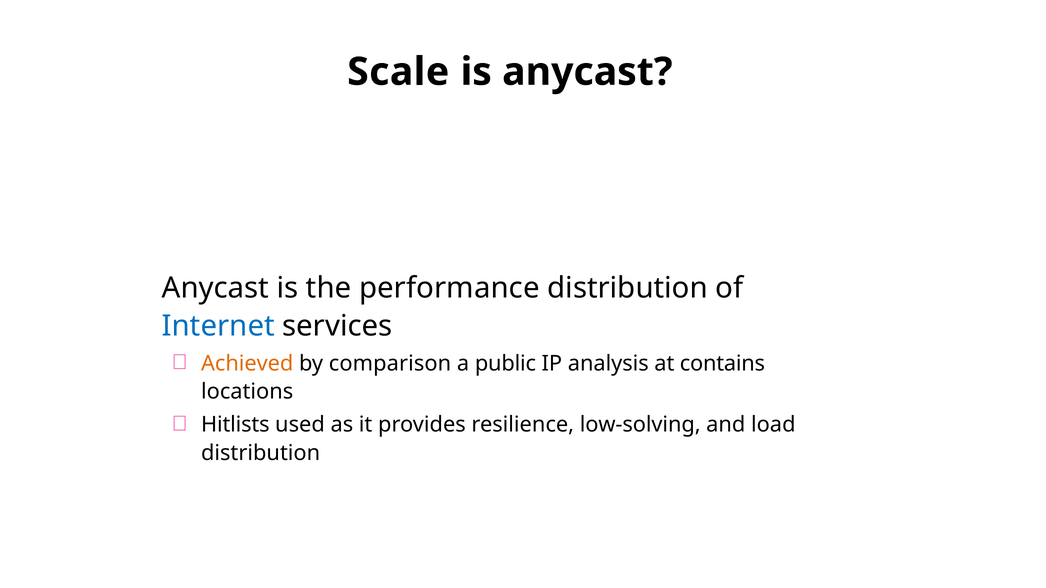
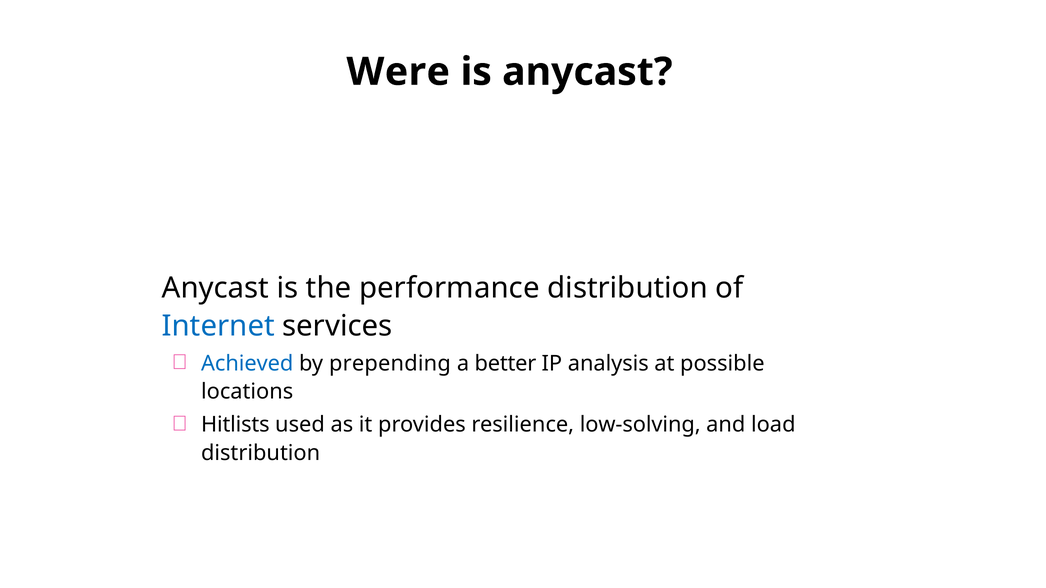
Scale: Scale -> Were
Achieved colour: orange -> blue
comparison: comparison -> prepending
public: public -> better
contains: contains -> possible
